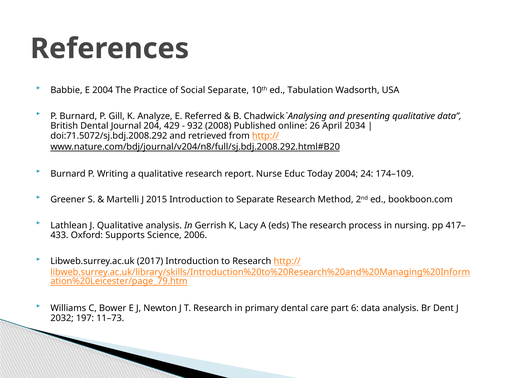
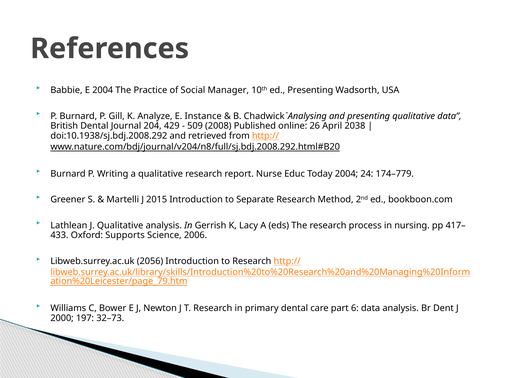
Social Separate: Separate -> Manager
ed Tabulation: Tabulation -> Presenting
Referred: Referred -> Instance
932: 932 -> 509
2034: 2034 -> 2038
doi:71.5072/sj.bdj.2008.292: doi:71.5072/sj.bdj.2008.292 -> doi:10.1938/sj.bdj.2008.292
174–109: 174–109 -> 174–779
2017: 2017 -> 2056
2032: 2032 -> 2000
11–73: 11–73 -> 32–73
